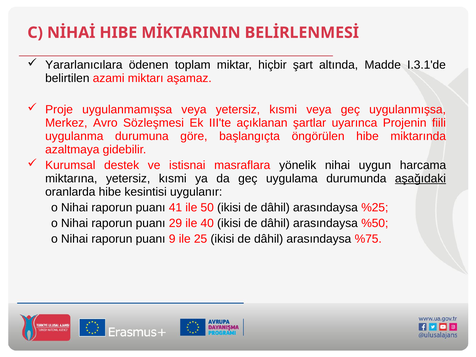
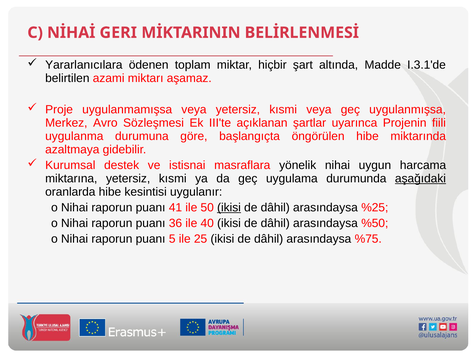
NİHAİ HIBE: HIBE -> GERI
ikisi at (229, 208) underline: none -> present
29: 29 -> 36
9: 9 -> 5
